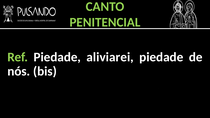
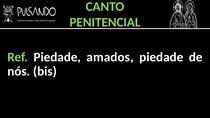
aliviarei: aliviarei -> amados
